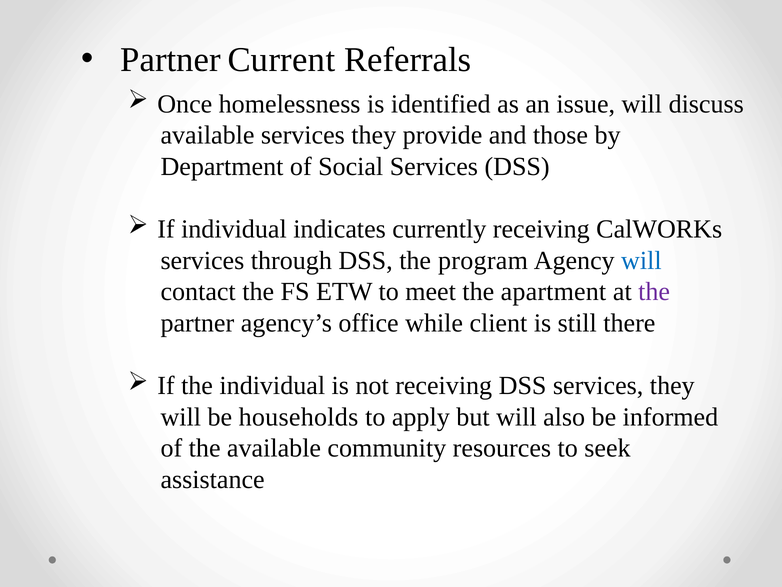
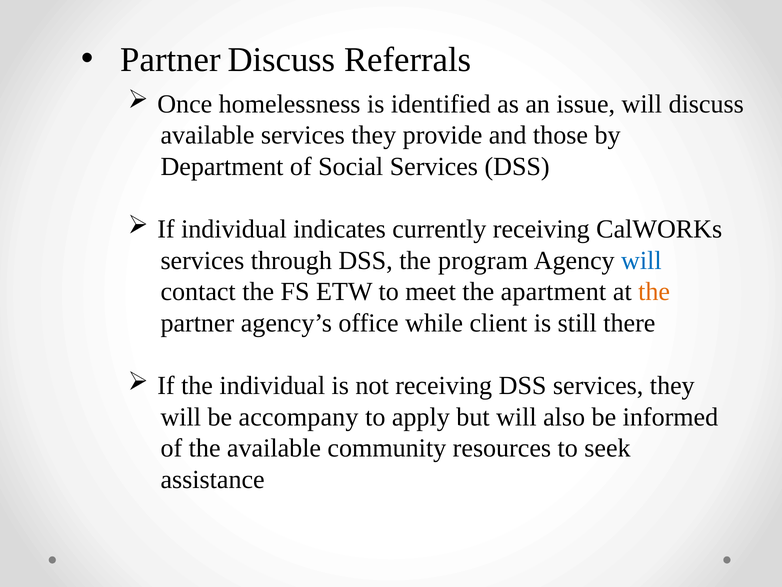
Partner Current: Current -> Discuss
the at (654, 292) colour: purple -> orange
households: households -> accompany
